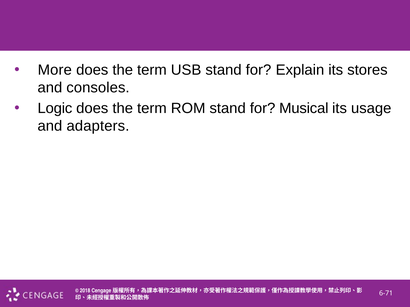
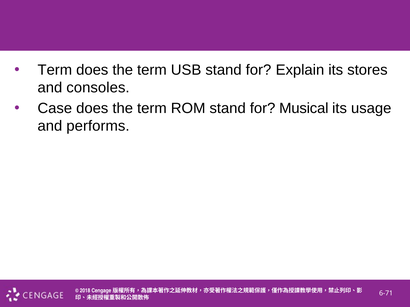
More at (55, 70): More -> Term
Logic: Logic -> Case
adapters: adapters -> performs
